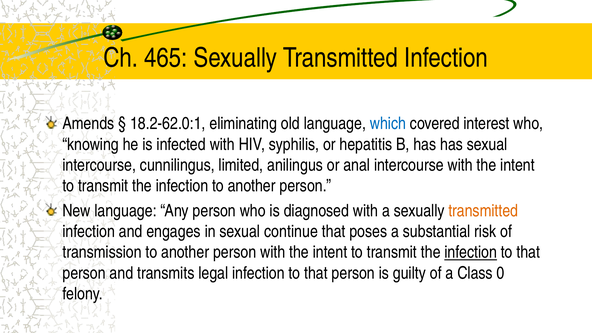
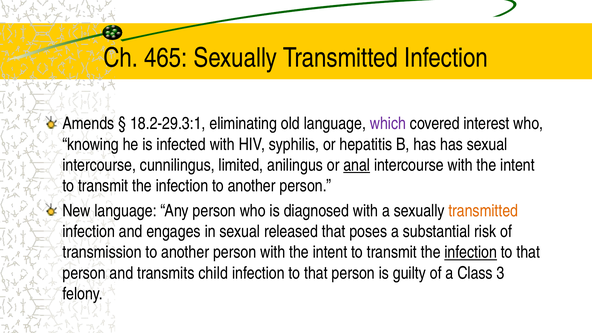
18.2-62.0:1: 18.2-62.0:1 -> 18.2-29.3:1
which colour: blue -> purple
anal underline: none -> present
continue: continue -> released
legal: legal -> child
0: 0 -> 3
